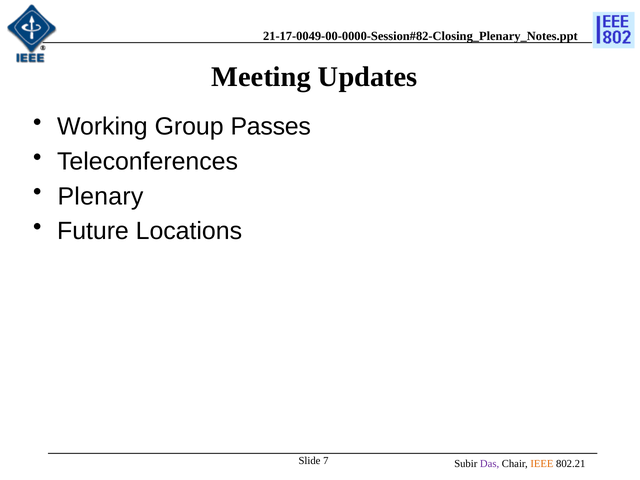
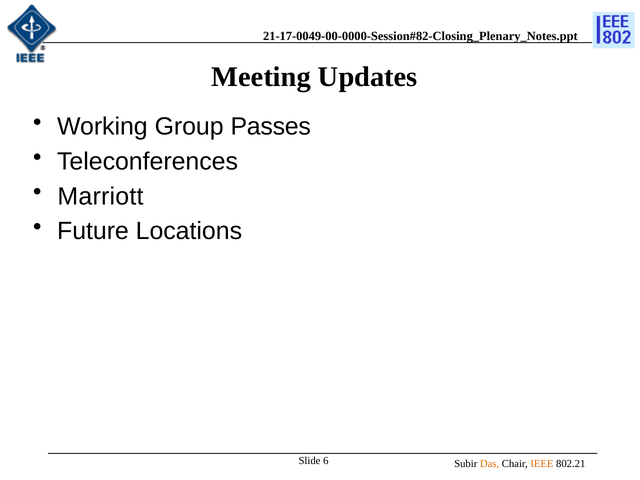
Plenary: Plenary -> Marriott
7: 7 -> 6
Das colour: purple -> orange
